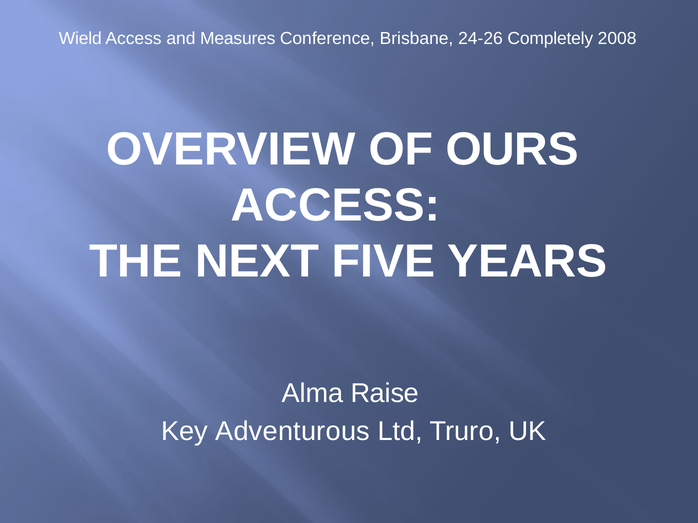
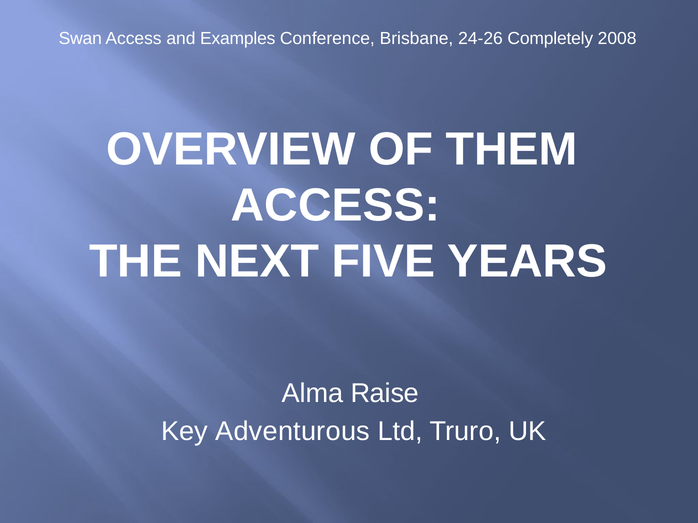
Wield: Wield -> Swan
Measures: Measures -> Examples
OURS: OURS -> THEM
